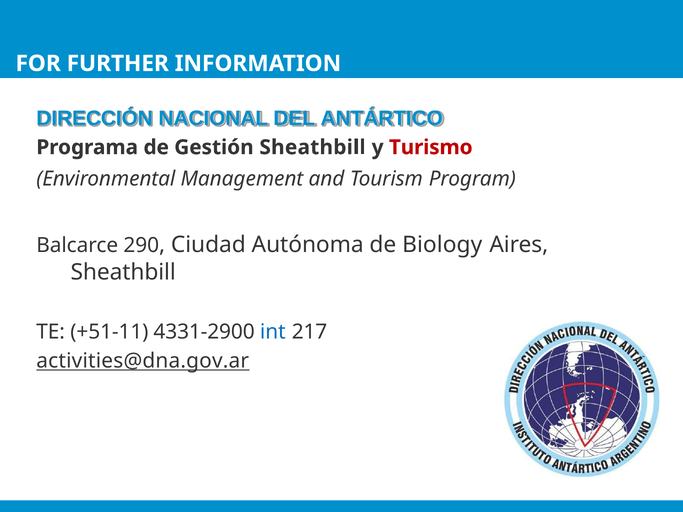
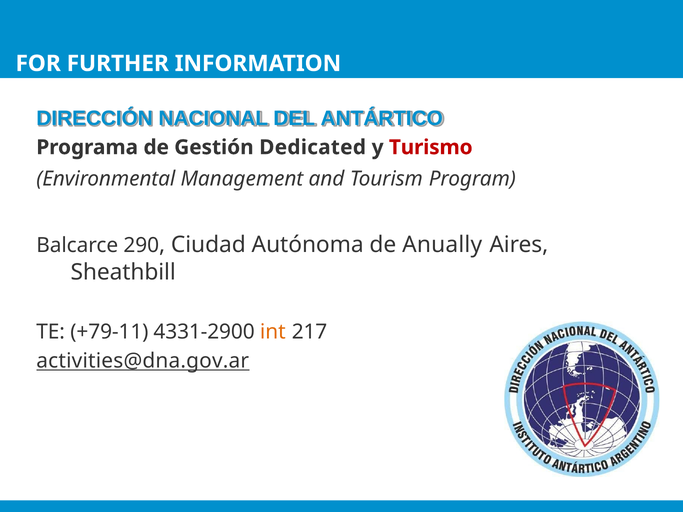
Gestión Sheathbill: Sheathbill -> Dedicated
Biology: Biology -> Anually
+51-11: +51-11 -> +79-11
int colour: blue -> orange
